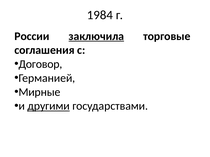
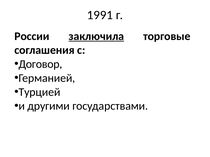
1984: 1984 -> 1991
Мирные: Мирные -> Турцией
другими underline: present -> none
